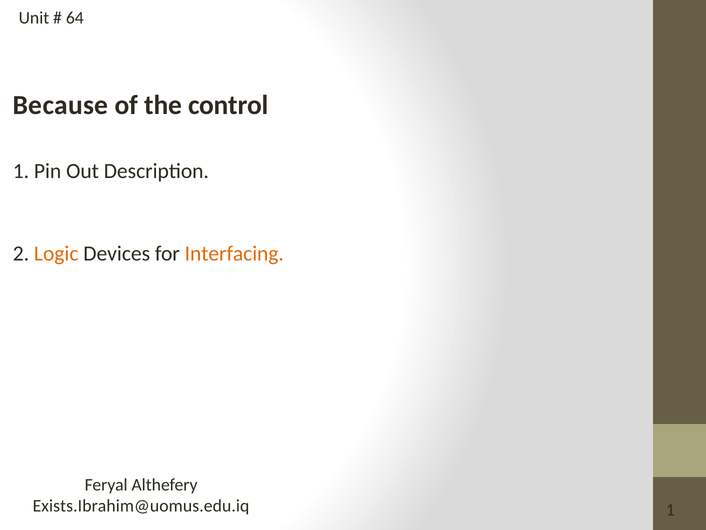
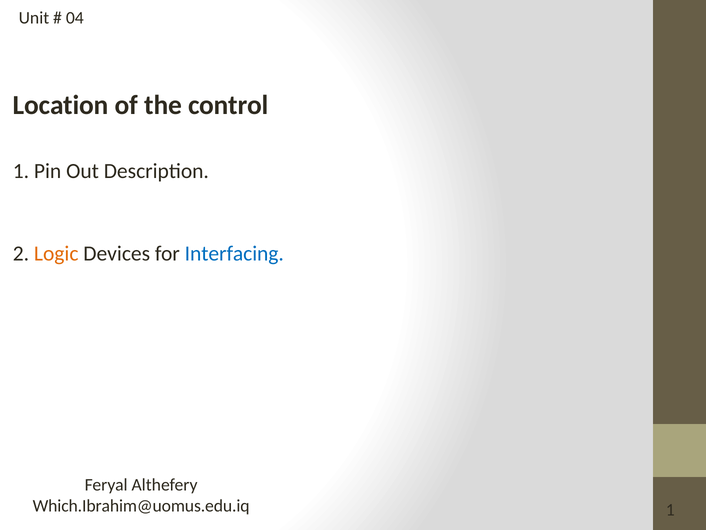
64: 64 -> 04
Because: Because -> Location
Interfacing colour: orange -> blue
Exists.Ibrahim@uomus.edu.iq: Exists.Ibrahim@uomus.edu.iq -> Which.Ibrahim@uomus.edu.iq
